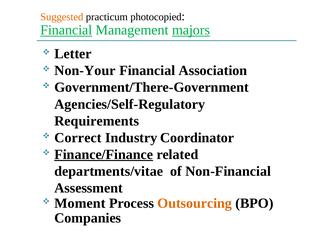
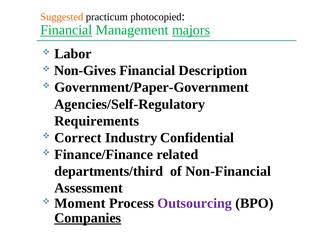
Letter: Letter -> Labor
Non-Your: Non-Your -> Non-Gives
Association: Association -> Description
Government/There-Government: Government/There-Government -> Government/Paper-Government
Coordinator: Coordinator -> Confidential
Finance/Finance underline: present -> none
departments/vitae: departments/vitae -> departments/third
Outsourcing colour: orange -> purple
Companies underline: none -> present
